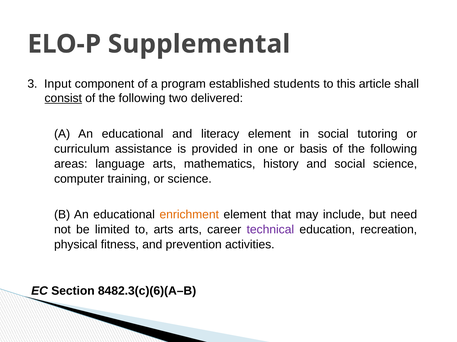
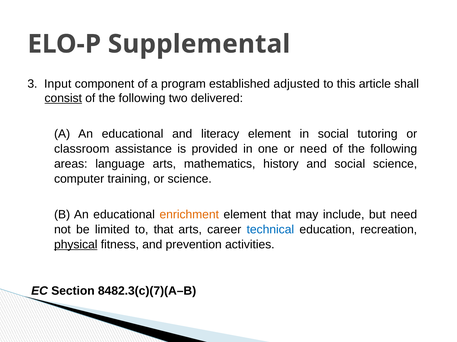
students: students -> adjusted
curriculum: curriculum -> classroom
or basis: basis -> need
to arts: arts -> that
technical colour: purple -> blue
physical underline: none -> present
8482.3(c)(6)(A–B: 8482.3(c)(6)(A–B -> 8482.3(c)(7)(A–B
